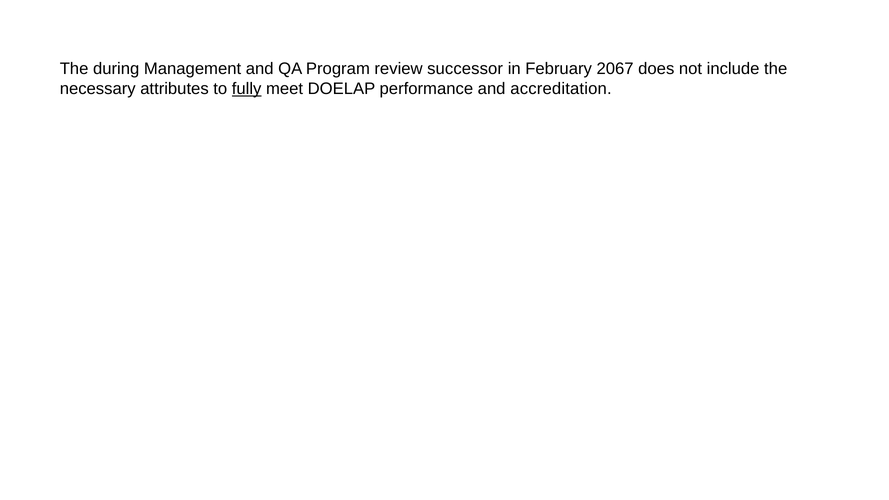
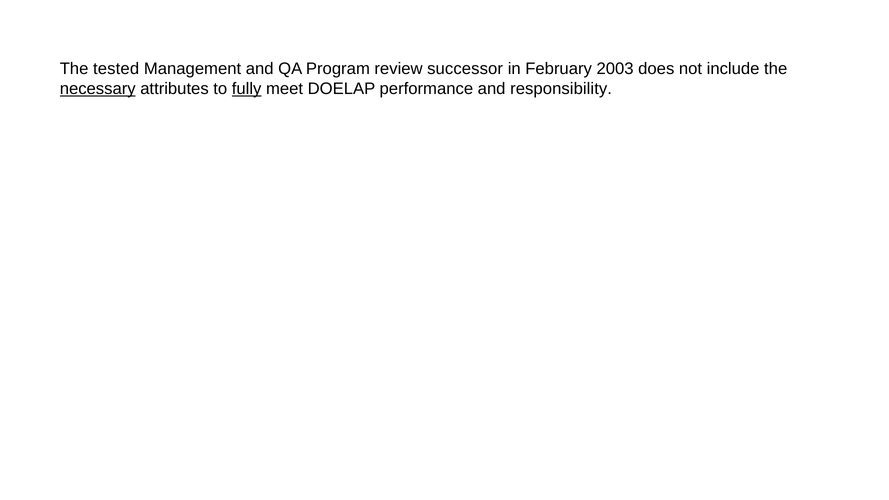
during: during -> tested
2067: 2067 -> 2003
necessary underline: none -> present
accreditation: accreditation -> responsibility
